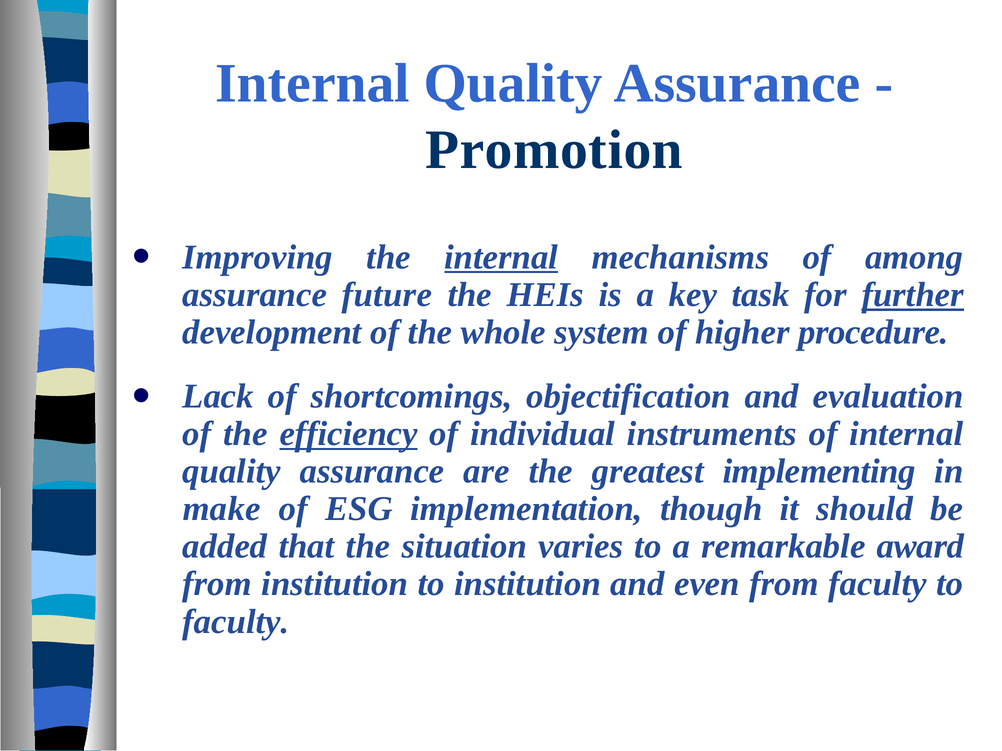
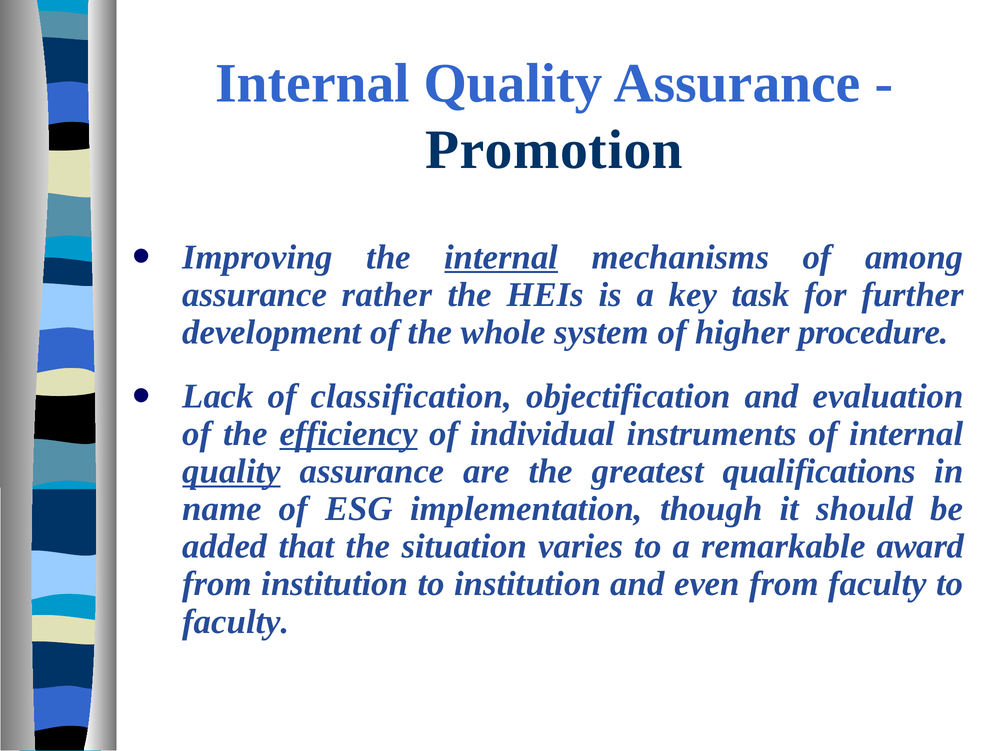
future: future -> rather
further underline: present -> none
shortcomings: shortcomings -> classification
quality at (232, 472) underline: none -> present
implementing: implementing -> qualifications
make: make -> name
